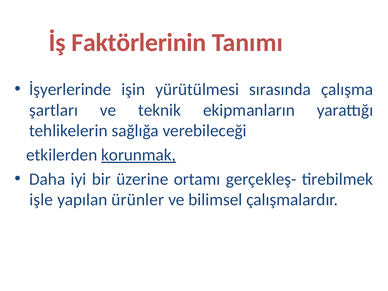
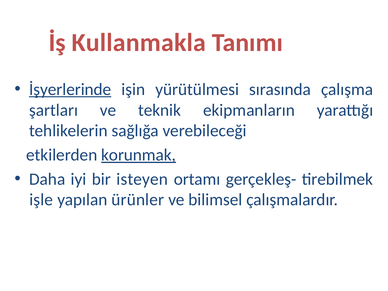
Faktörlerinin: Faktörlerinin -> Kullanmakla
İşyerlerinde underline: none -> present
üzerine: üzerine -> isteyen
